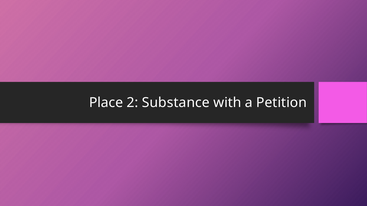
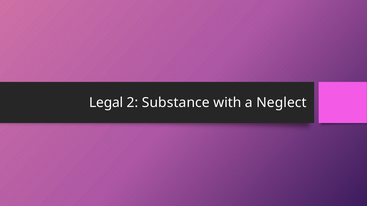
Place: Place -> Legal
Petition: Petition -> Neglect
